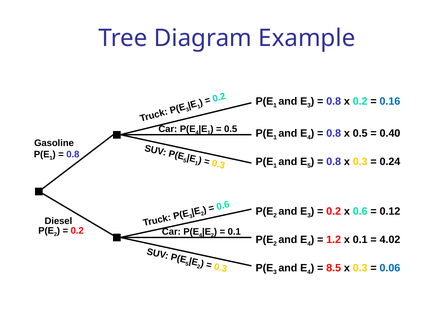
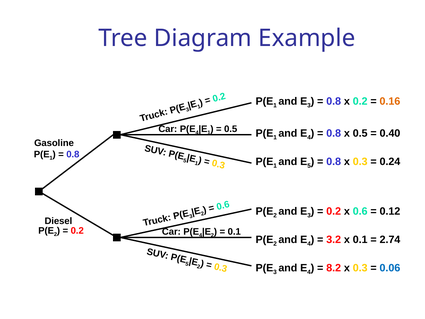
0.16 colour: blue -> orange
1.2: 1.2 -> 3.2
4.02: 4.02 -> 2.74
8.5: 8.5 -> 8.2
